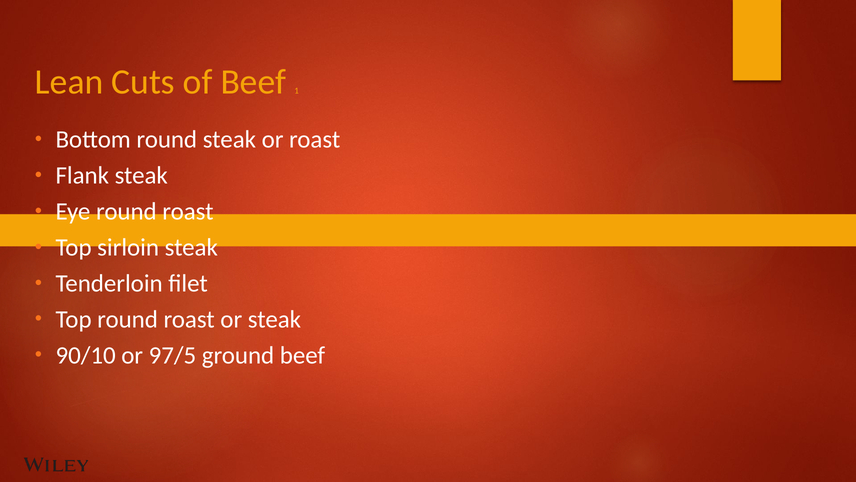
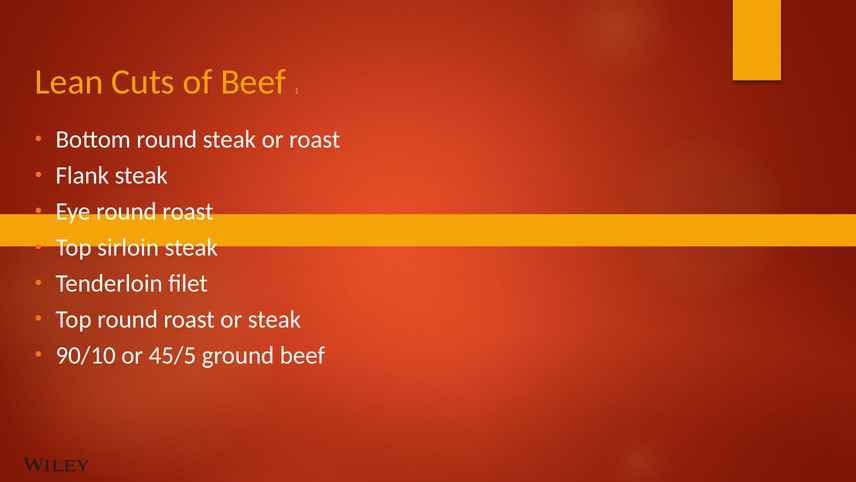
97/5: 97/5 -> 45/5
